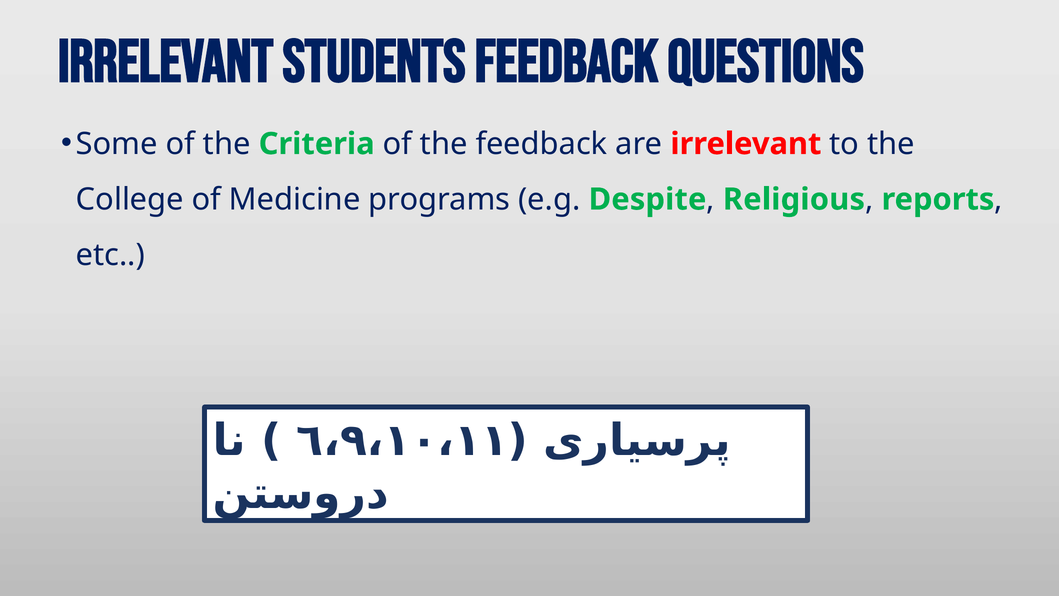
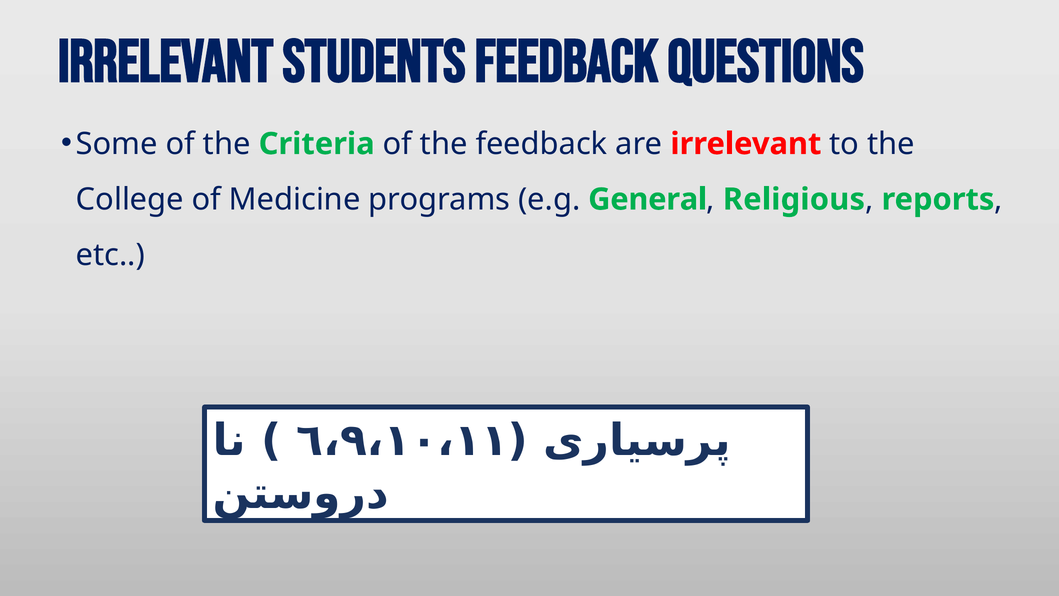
Despite: Despite -> General
